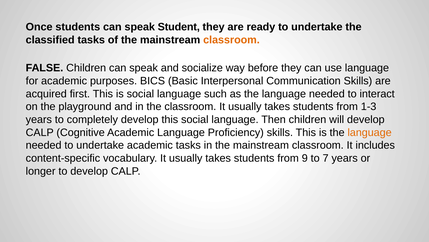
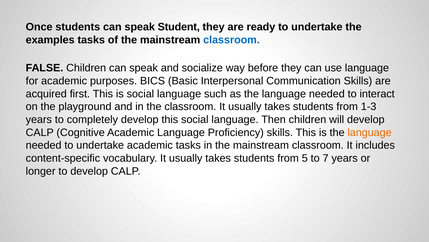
classified: classified -> examples
classroom at (231, 40) colour: orange -> blue
9: 9 -> 5
